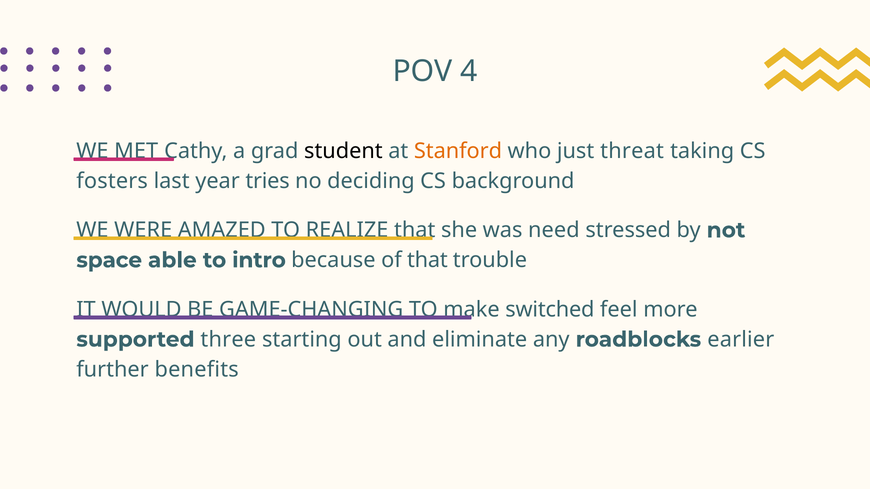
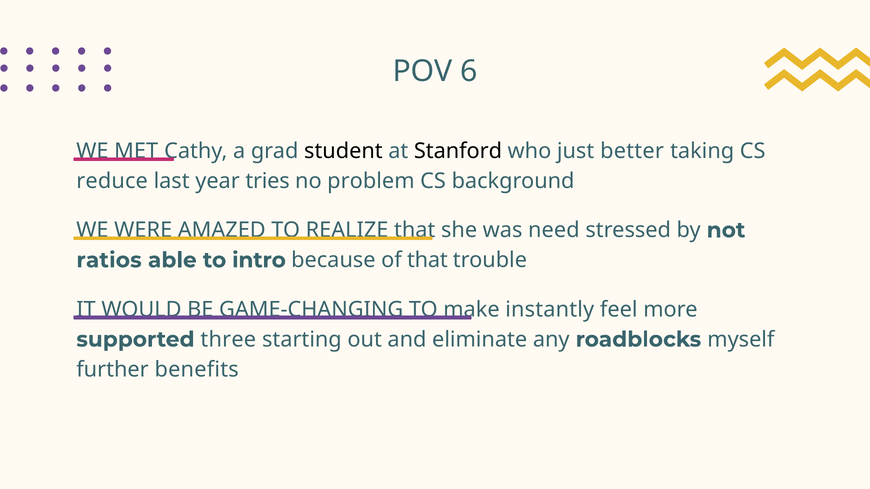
4: 4 -> 6
Stanford colour: orange -> black
threat: threat -> better
fosters: fosters -> reduce
deciding: deciding -> problem
space: space -> ratios
switched: switched -> instantly
earlier: earlier -> myself
